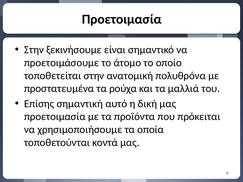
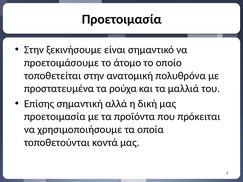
αυτό: αυτό -> αλλά
